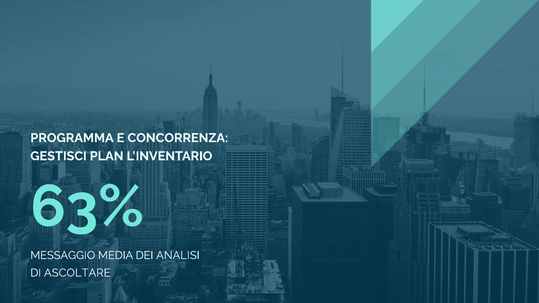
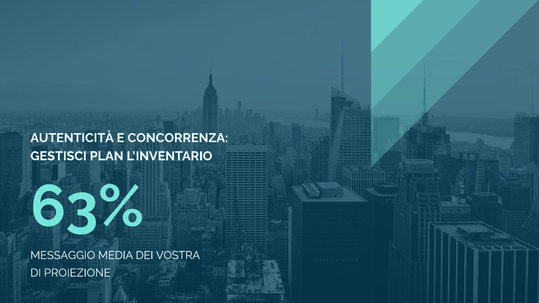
PROGRAMMA: PROGRAMMA -> AUTENTICITÀ
ANALISI: ANALISI -> VOSTRA
ASCOLTARE: ASCOLTARE -> PROIEZIONE
